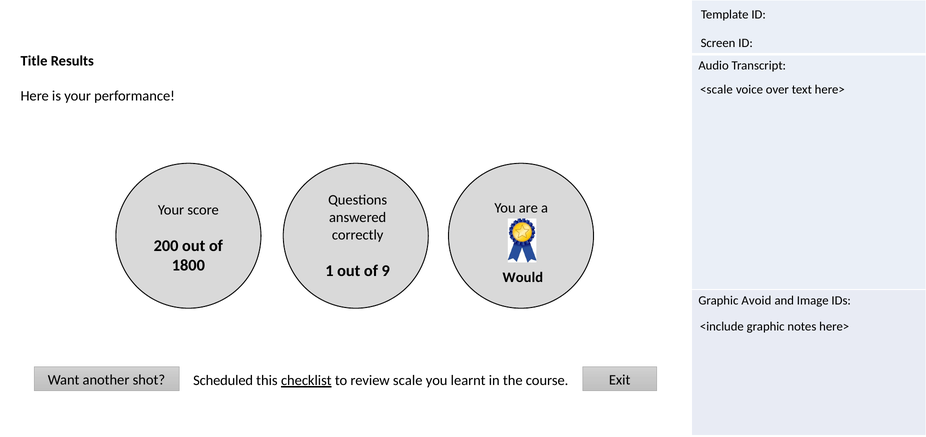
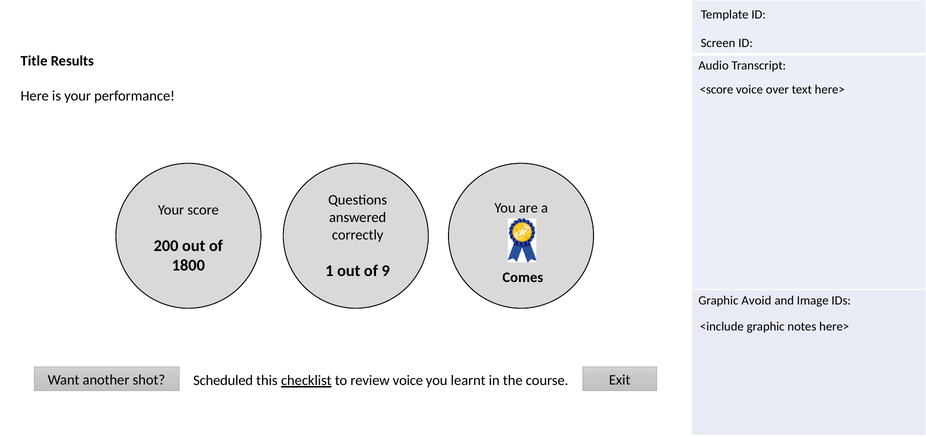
<scale: <scale -> <score
Would: Would -> Comes
review scale: scale -> voice
